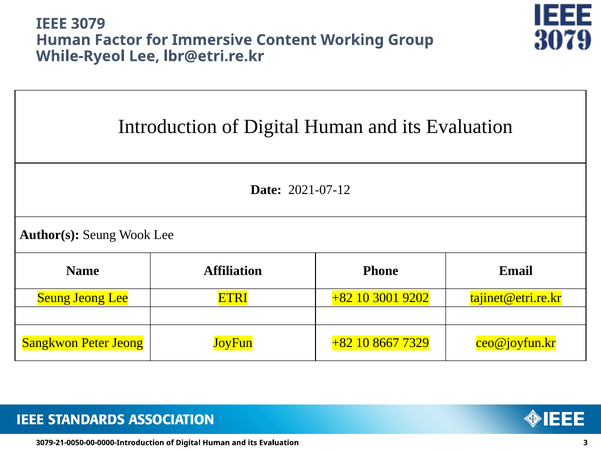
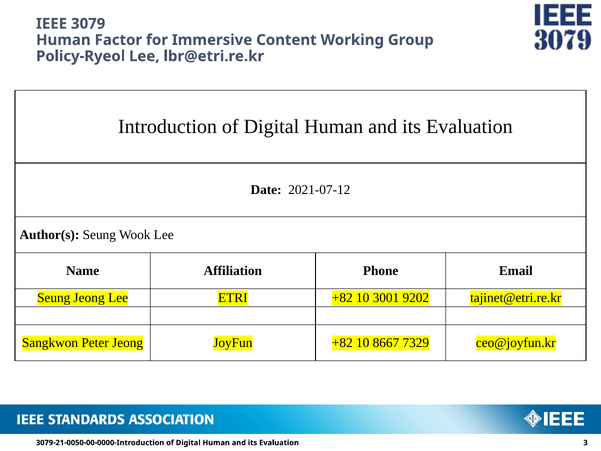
While-Ryeol: While-Ryeol -> Policy-Ryeol
